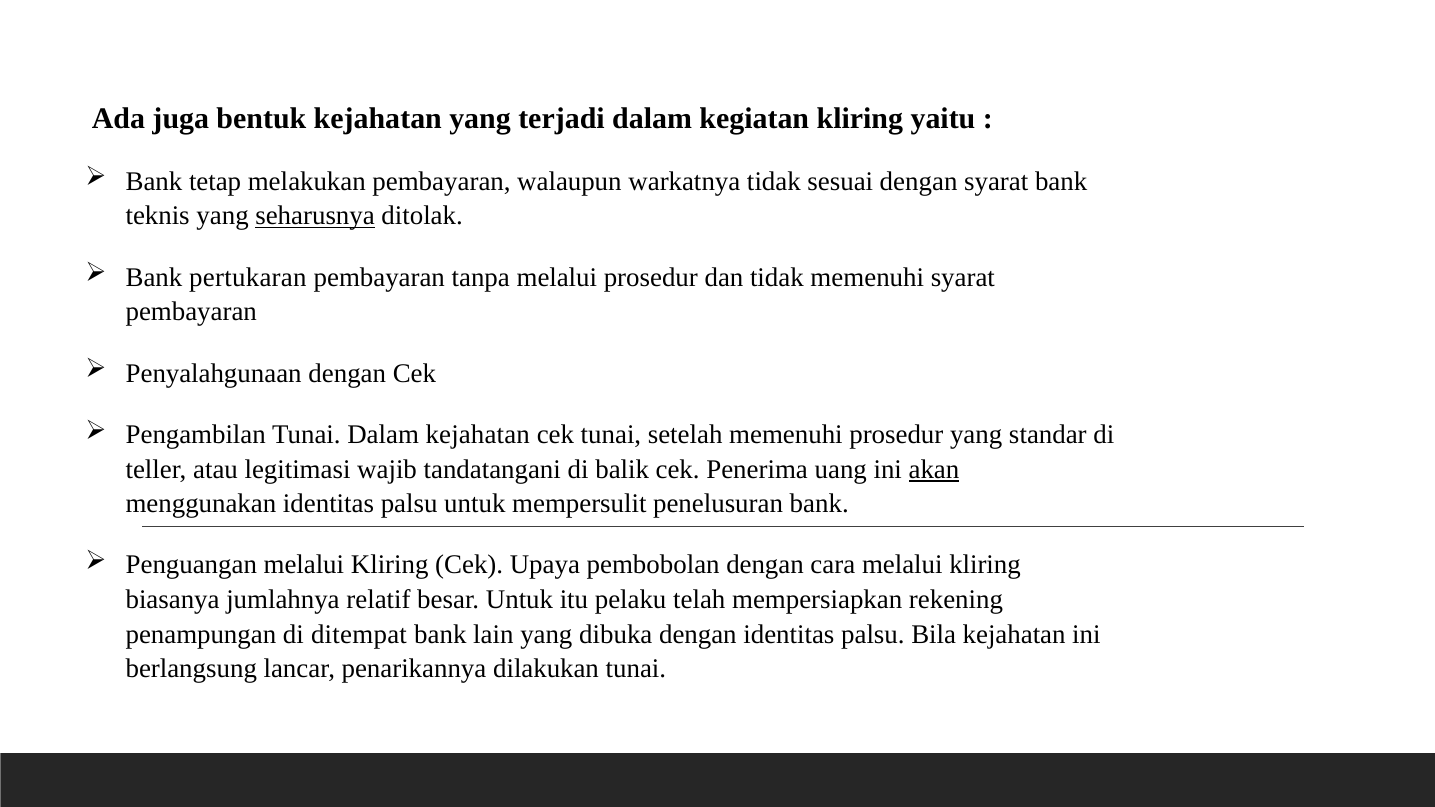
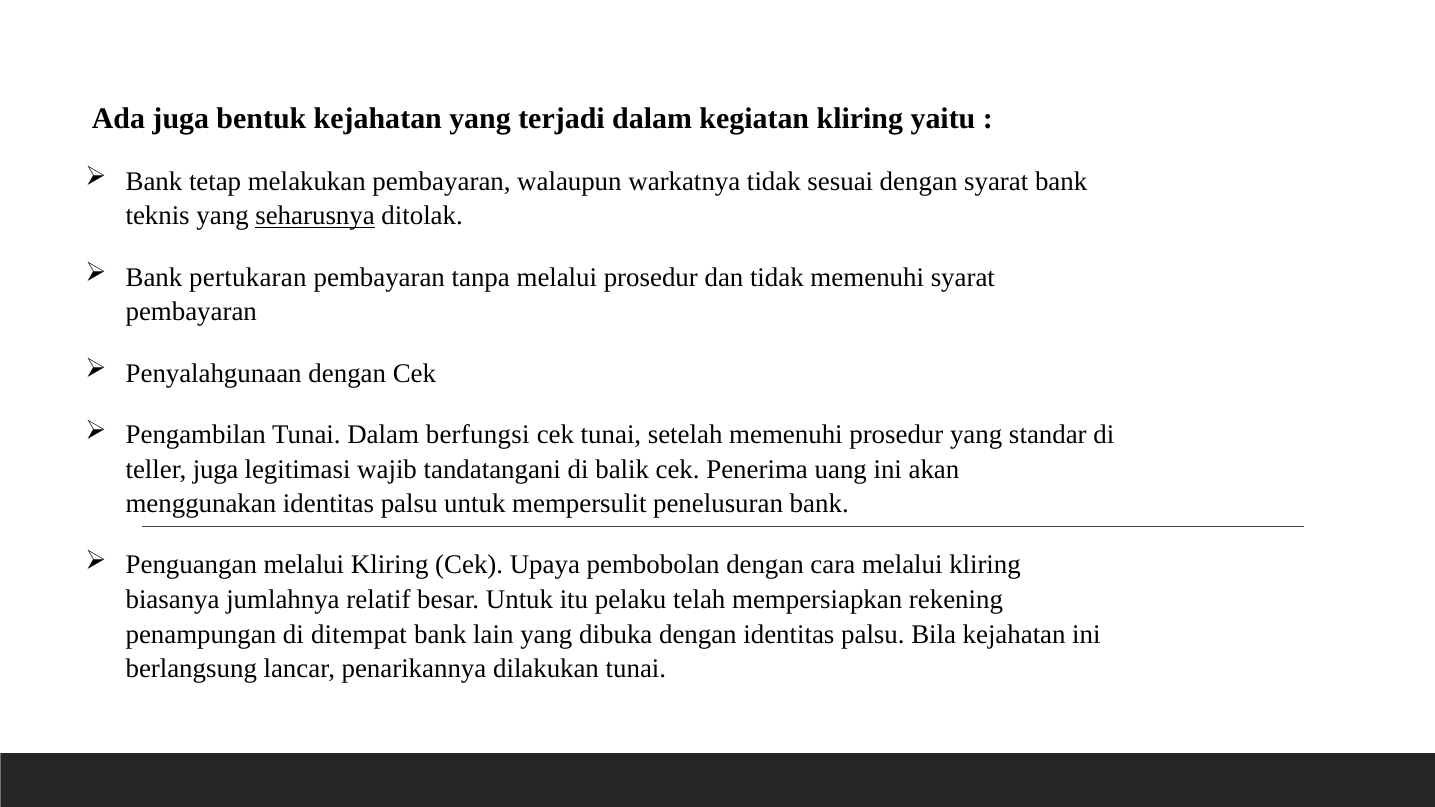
Dalam kejahatan: kejahatan -> berfungsi
teller atau: atau -> juga
akan underline: present -> none
